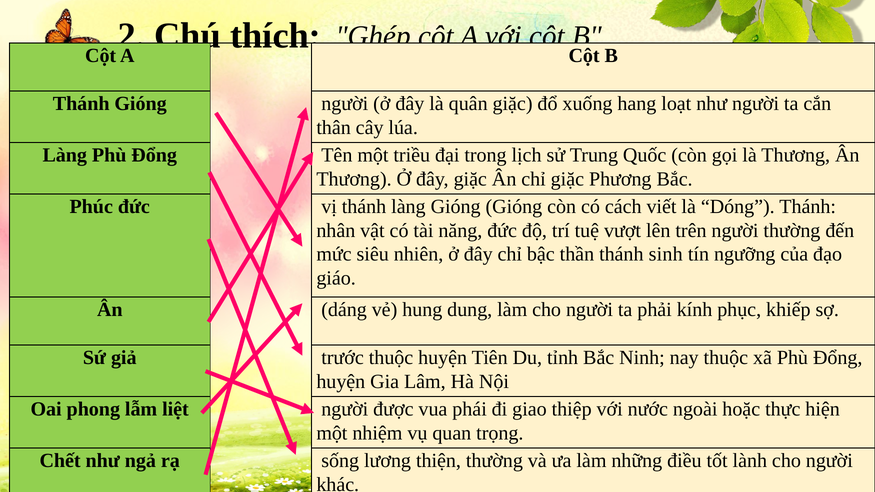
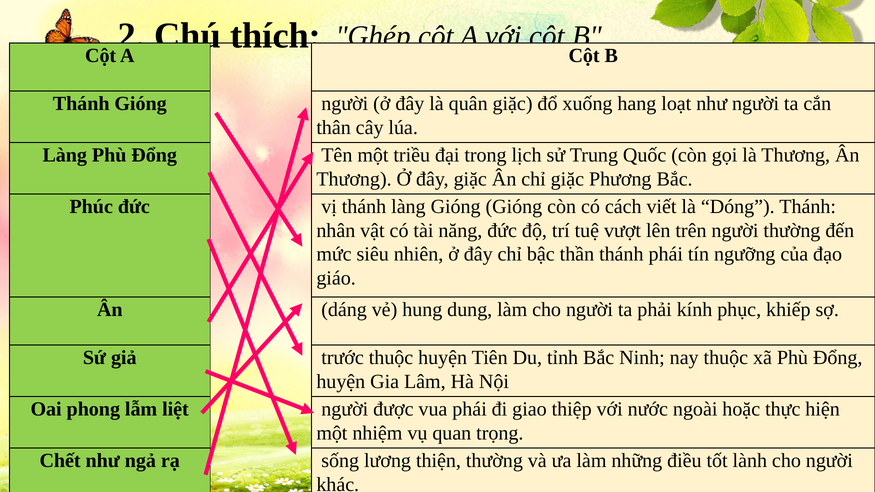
thánh sinh: sinh -> phái
